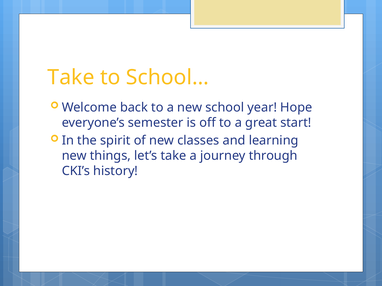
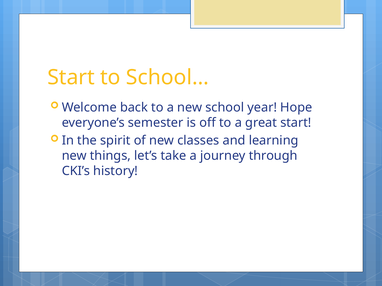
Take at (71, 78): Take -> Start
